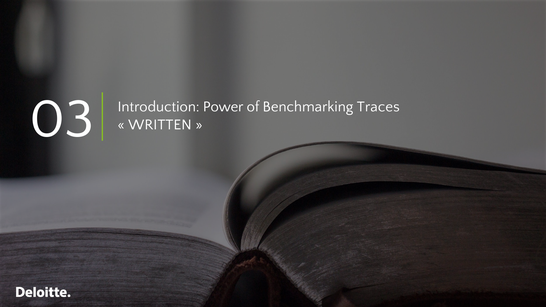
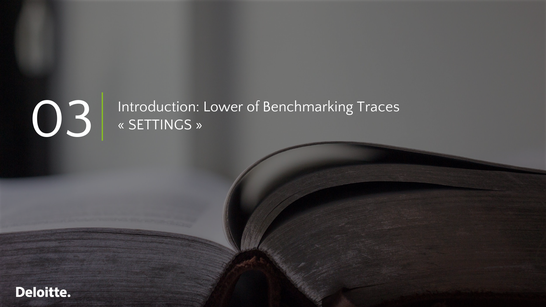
Power: Power -> Lower
WRITTEN: WRITTEN -> SETTINGS
